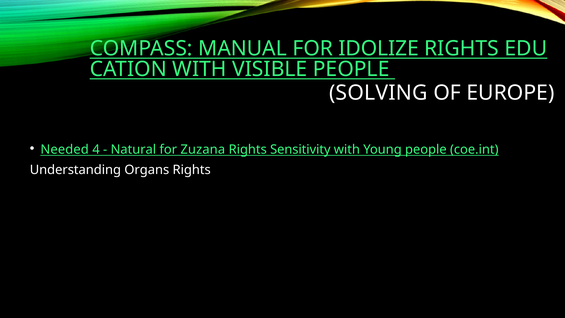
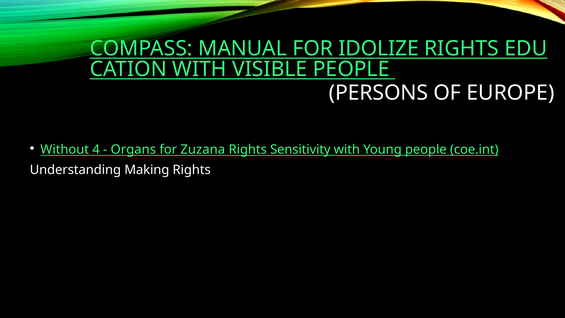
SOLVING: SOLVING -> PERSONS
Needed: Needed -> Without
Natural: Natural -> Organs
Organs: Organs -> Making
